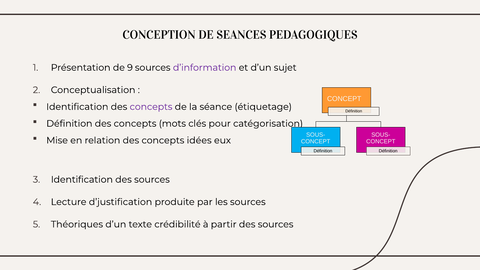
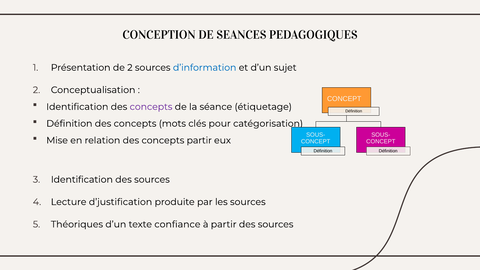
de 9: 9 -> 2
d’information colour: purple -> blue
concepts idées: idées -> partir
crédibilité: crédibilité -> confiance
